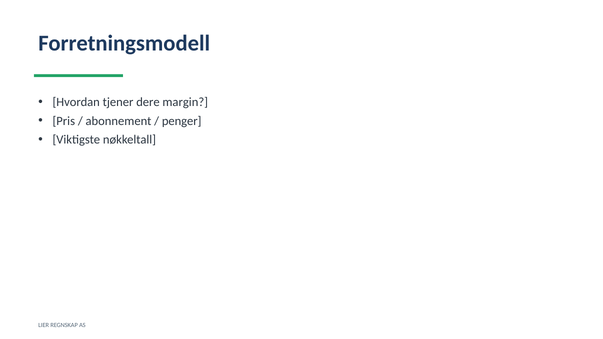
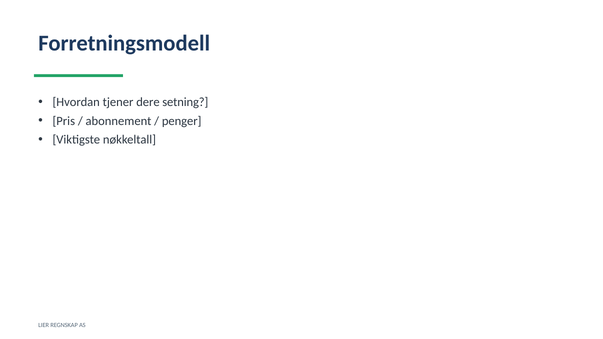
margin: margin -> setning
